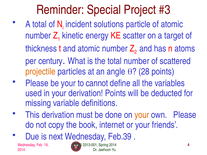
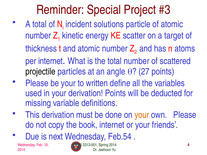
per century: century -> internet
projectile colour: orange -> black
28: 28 -> 27
cannot: cannot -> written
Feb.39: Feb.39 -> Feb.54
